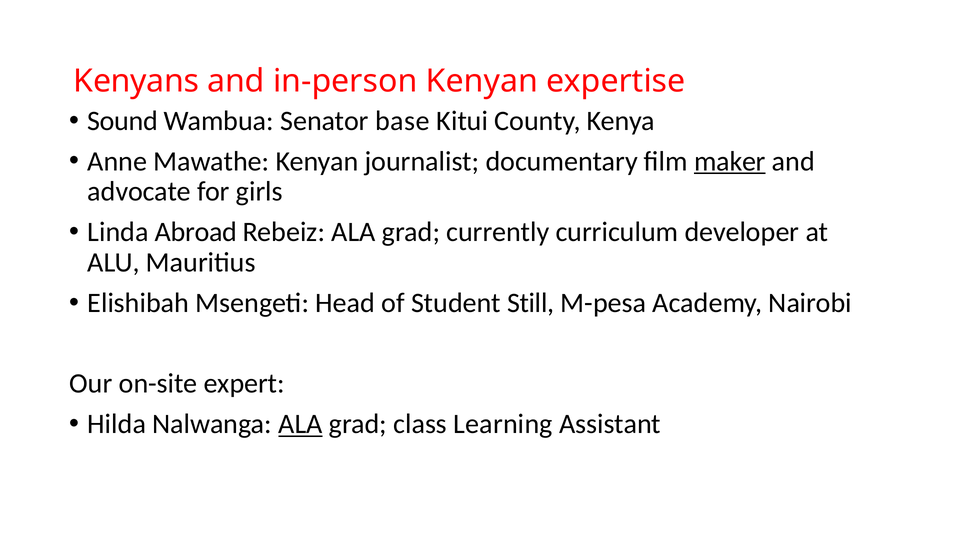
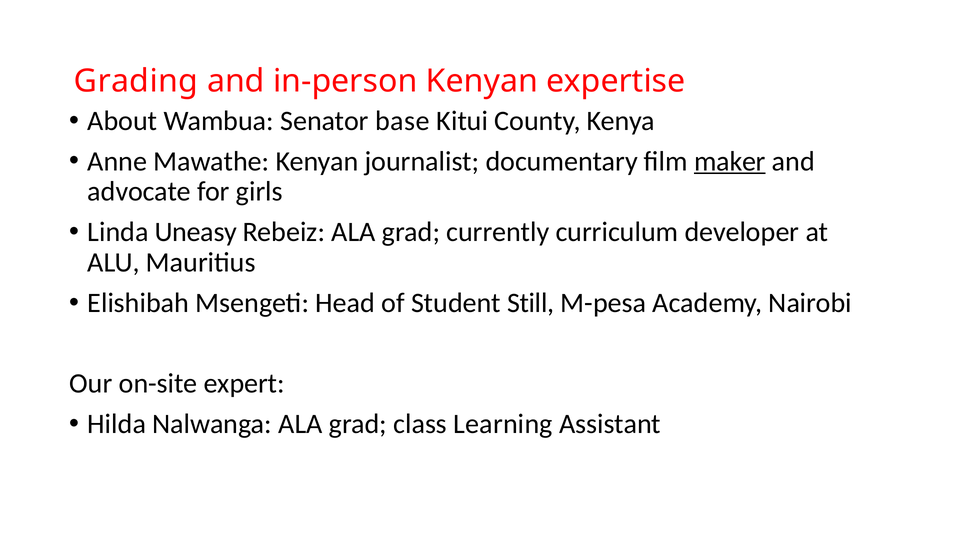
Kenyans: Kenyans -> Grading
Sound: Sound -> About
Abroad: Abroad -> Uneasy
ALA at (300, 424) underline: present -> none
